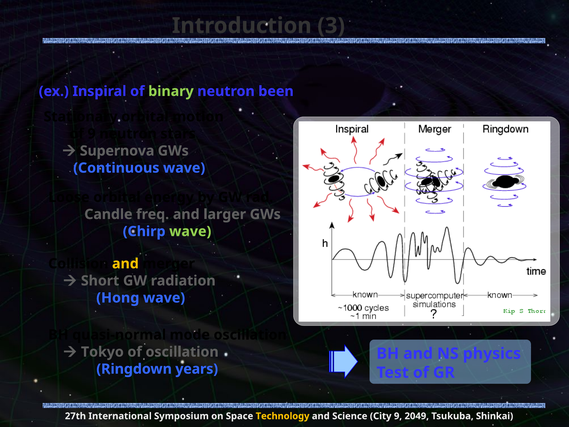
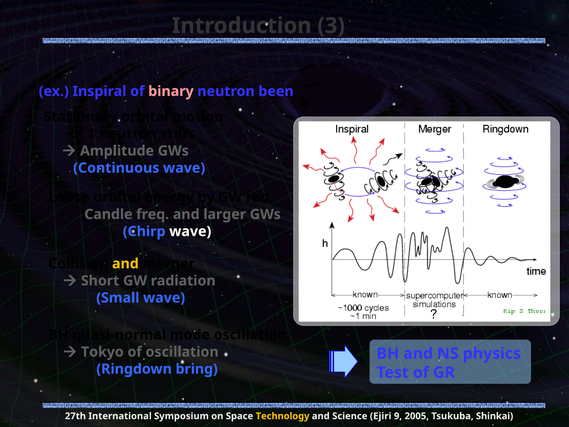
binary colour: light green -> pink
of 9: 9 -> 1
Supernova: Supernova -> Amplitude
wave at (190, 231) colour: light green -> white
Hong: Hong -> Small
years: years -> bring
City: City -> Ejiri
2049: 2049 -> 2005
